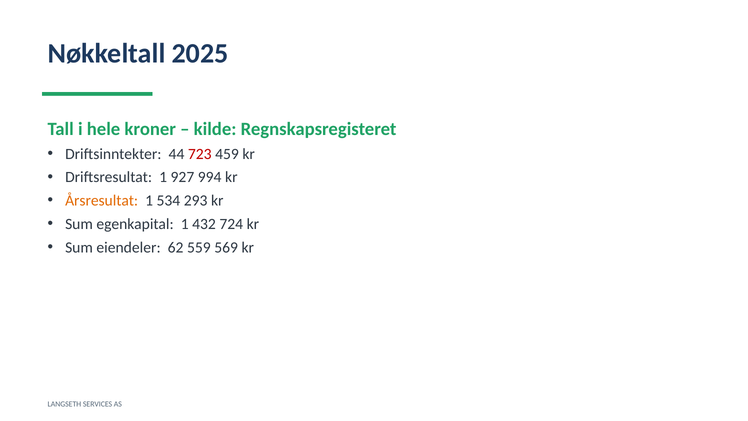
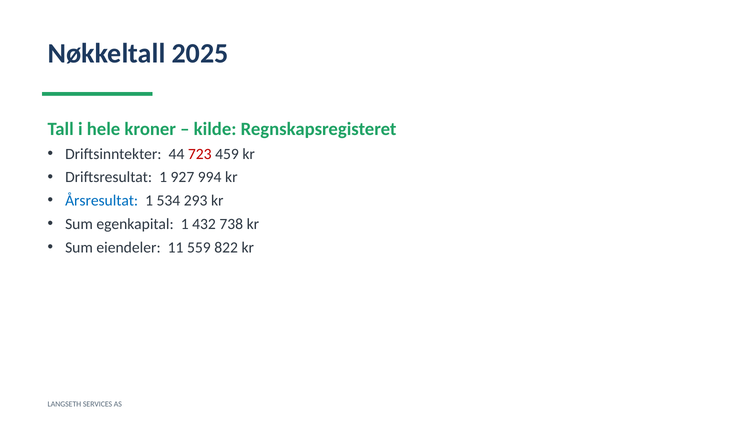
Årsresultat colour: orange -> blue
724: 724 -> 738
62: 62 -> 11
569: 569 -> 822
